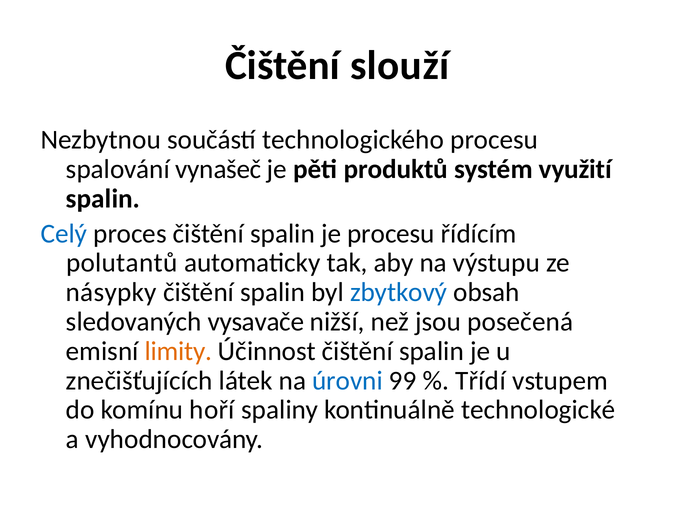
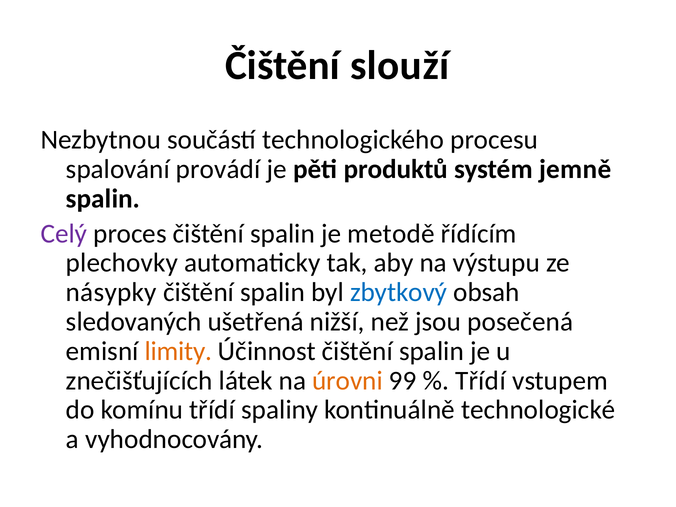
vynašeč: vynašeč -> provádí
využití: využití -> jemně
Celý colour: blue -> purple
je procesu: procesu -> metodě
polutantů: polutantů -> plechovky
vysavače: vysavače -> ušetřená
úrovni colour: blue -> orange
komínu hoří: hoří -> třídí
